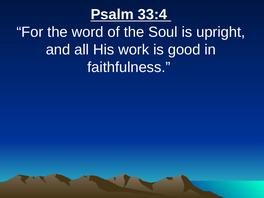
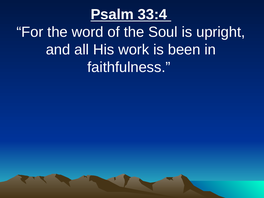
good: good -> been
